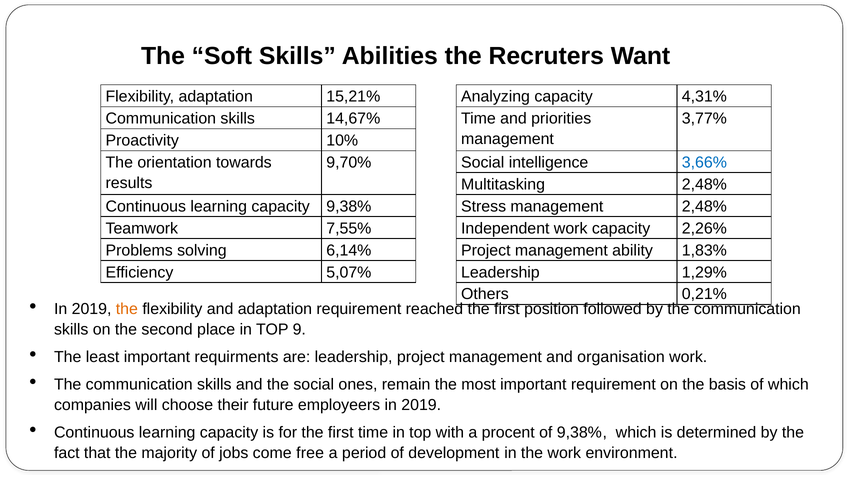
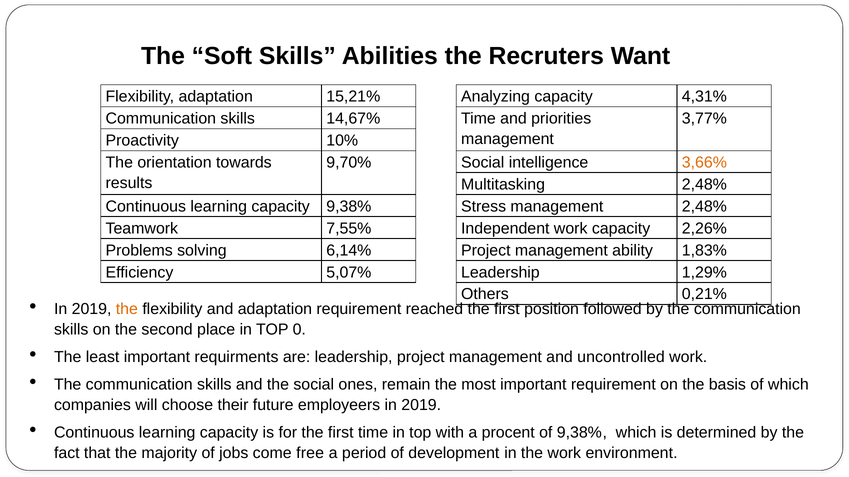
3,66% colour: blue -> orange
9: 9 -> 0
organisation: organisation -> uncontrolled
